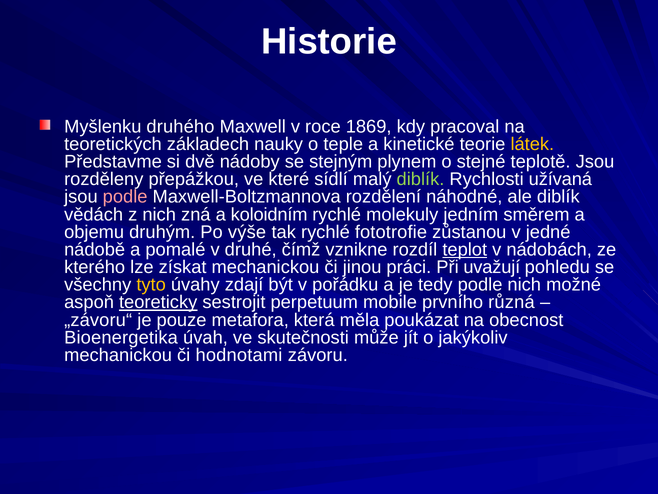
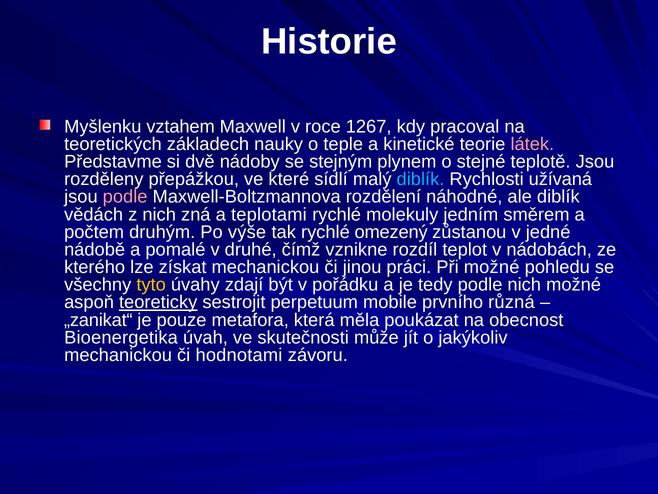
druhého: druhého -> vztahem
1869: 1869 -> 1267
látek colour: yellow -> pink
diblík at (421, 179) colour: light green -> light blue
koloidním: koloidním -> teplotami
objemu: objemu -> počtem
fototrofie: fototrofie -> omezený
teplot underline: present -> none
Při uvažují: uvažují -> možné
„závoru“: „závoru“ -> „zanikat“
